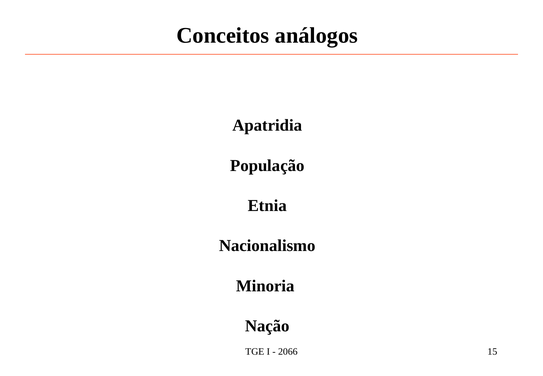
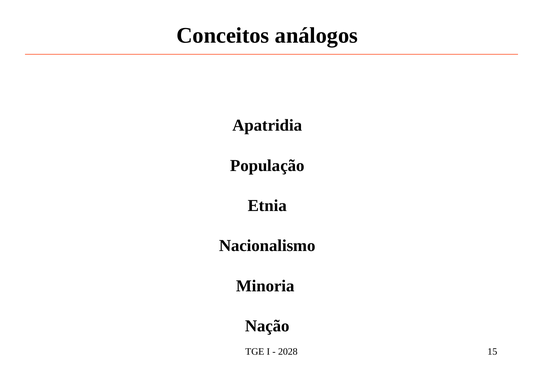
2066: 2066 -> 2028
